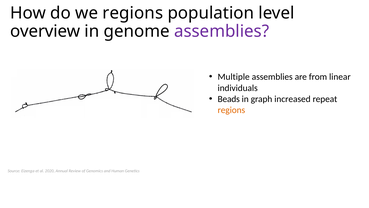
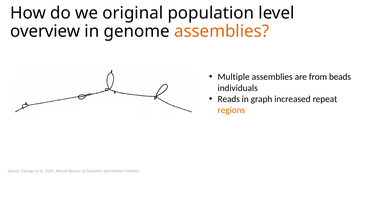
we regions: regions -> original
assemblies at (222, 31) colour: purple -> orange
linear: linear -> beads
Beads: Beads -> Reads
